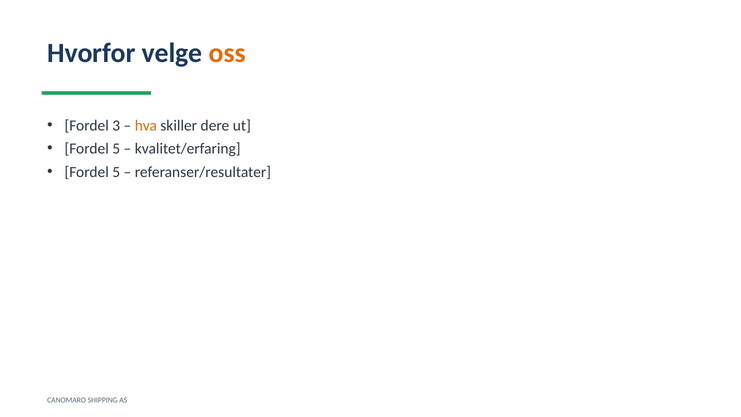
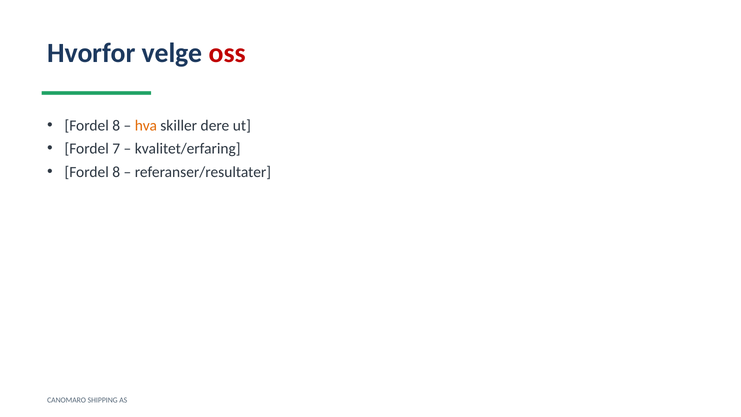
oss colour: orange -> red
3 at (116, 126): 3 -> 8
5 at (116, 149): 5 -> 7
5 at (116, 172): 5 -> 8
